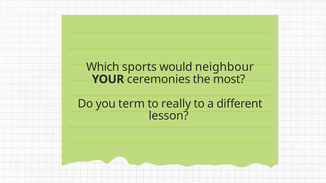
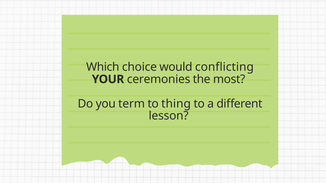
sports: sports -> choice
neighbour: neighbour -> conflicting
really: really -> thing
